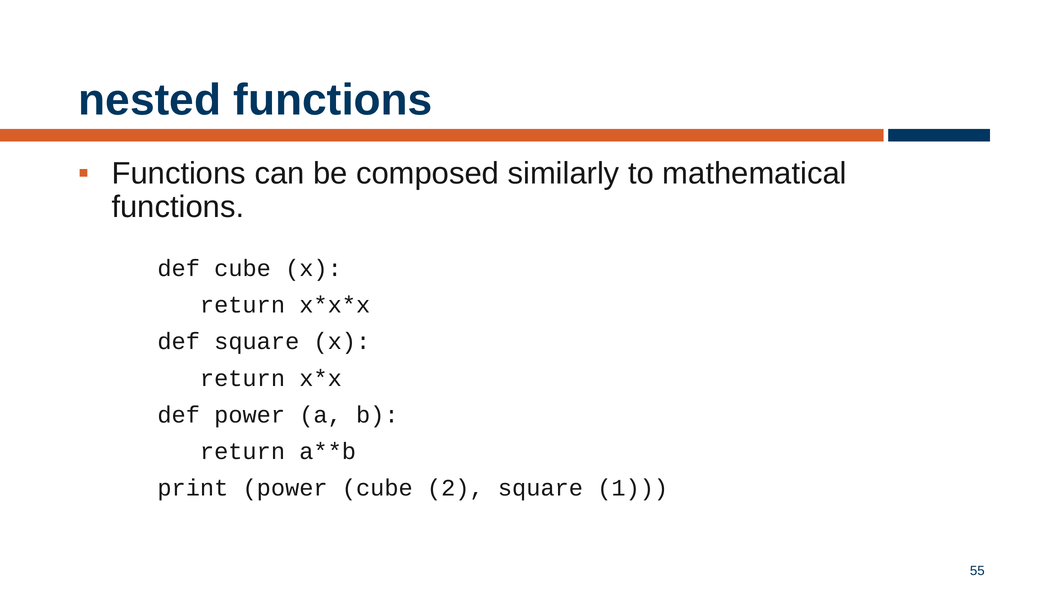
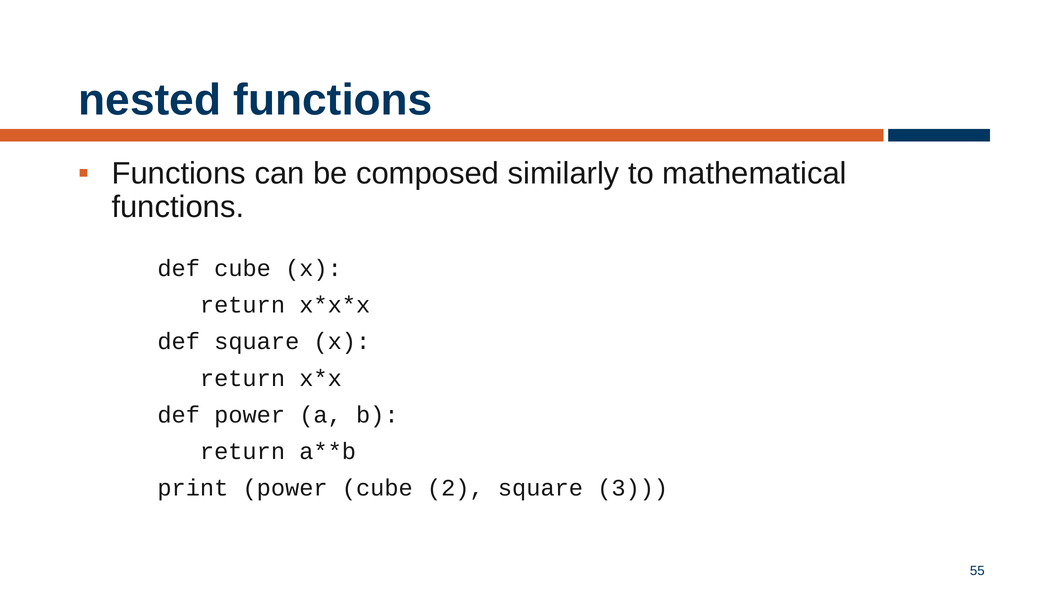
1: 1 -> 3
